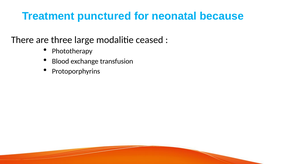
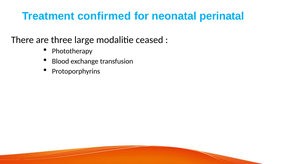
punctured: punctured -> confirmed
because: because -> perinatal
